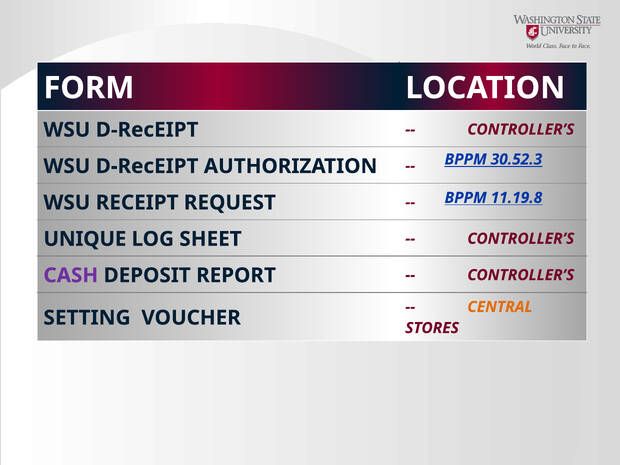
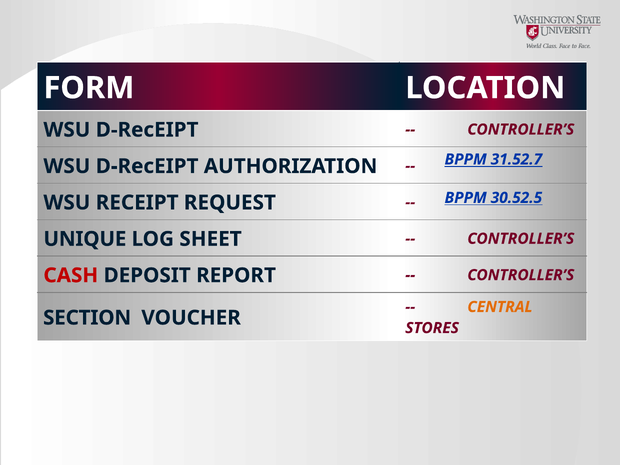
30.52.3: 30.52.3 -> 31.52.7
11.19.8: 11.19.8 -> 30.52.5
CASH colour: purple -> red
SETTING: SETTING -> SECTION
